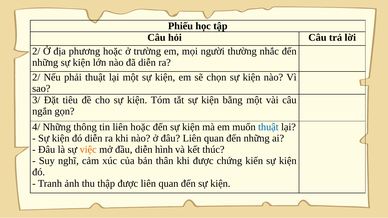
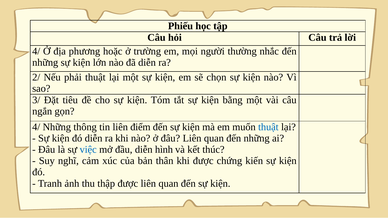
2/ at (36, 51): 2/ -> 4/
liên hoặc: hoặc -> điểm
việc colour: orange -> blue
